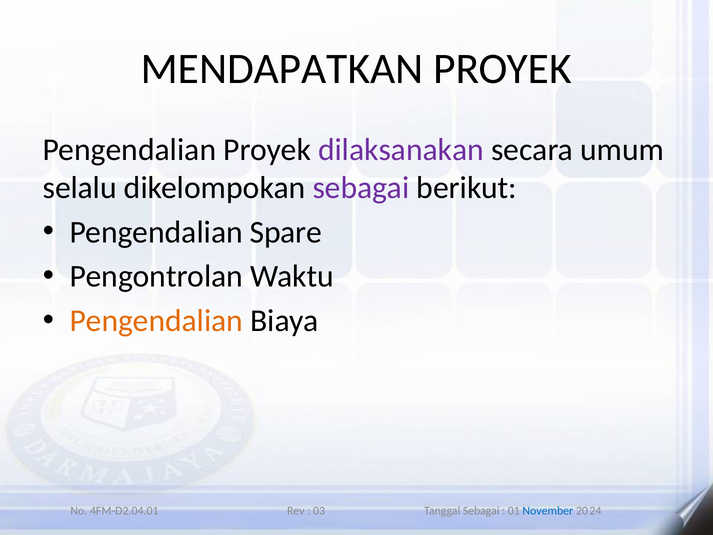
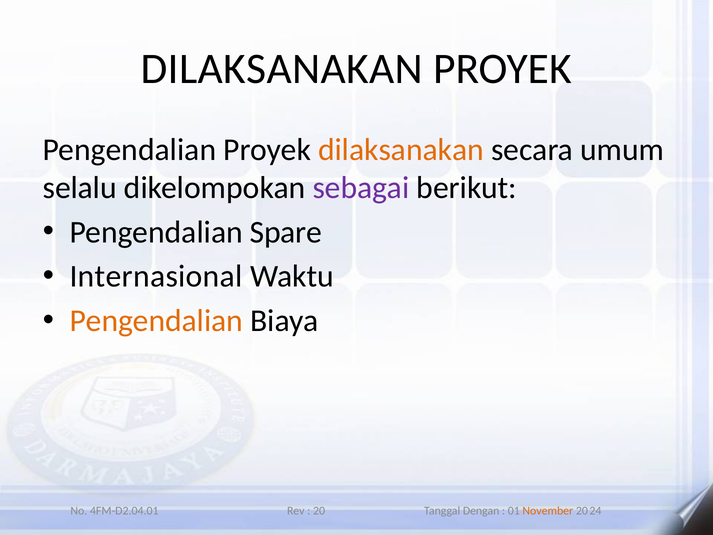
MENDAPATKAN at (282, 69): MENDAPATKAN -> DILAKSANAKAN
dilaksanakan at (401, 150) colour: purple -> orange
Pengontrolan: Pengontrolan -> Internasional
03: 03 -> 20
Tanggal Sebagai: Sebagai -> Dengan
November colour: blue -> orange
